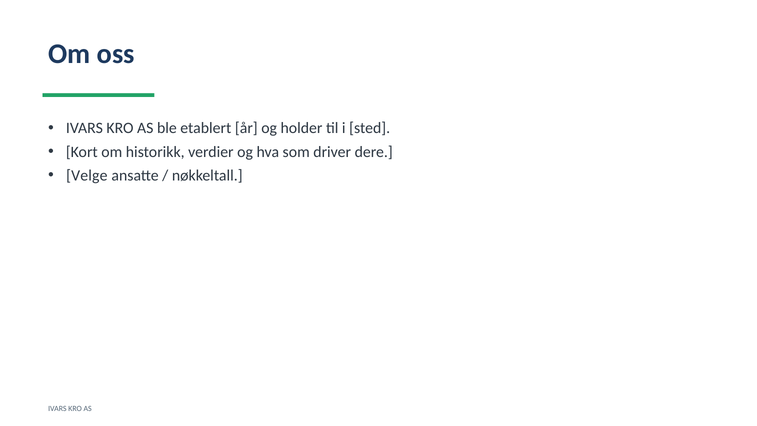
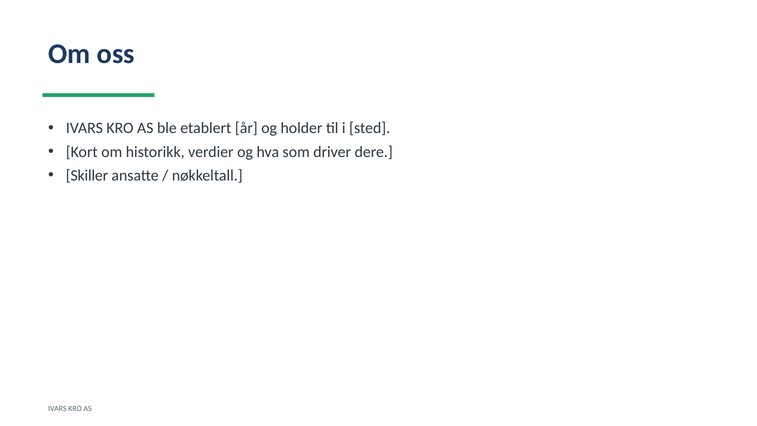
Velge: Velge -> Skiller
